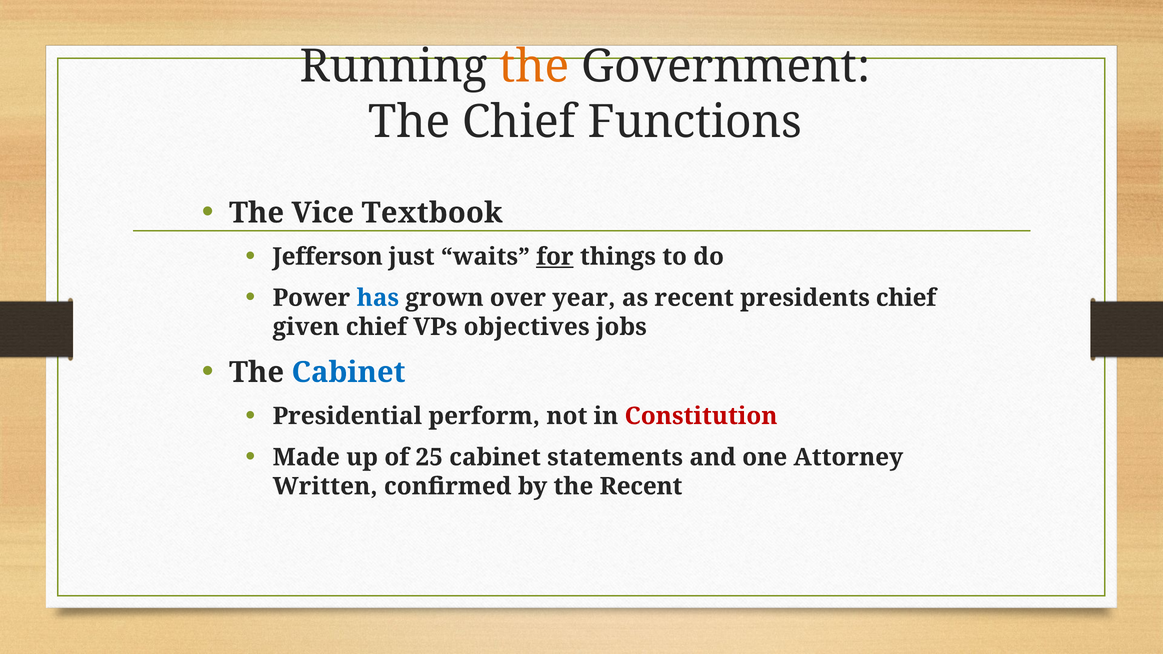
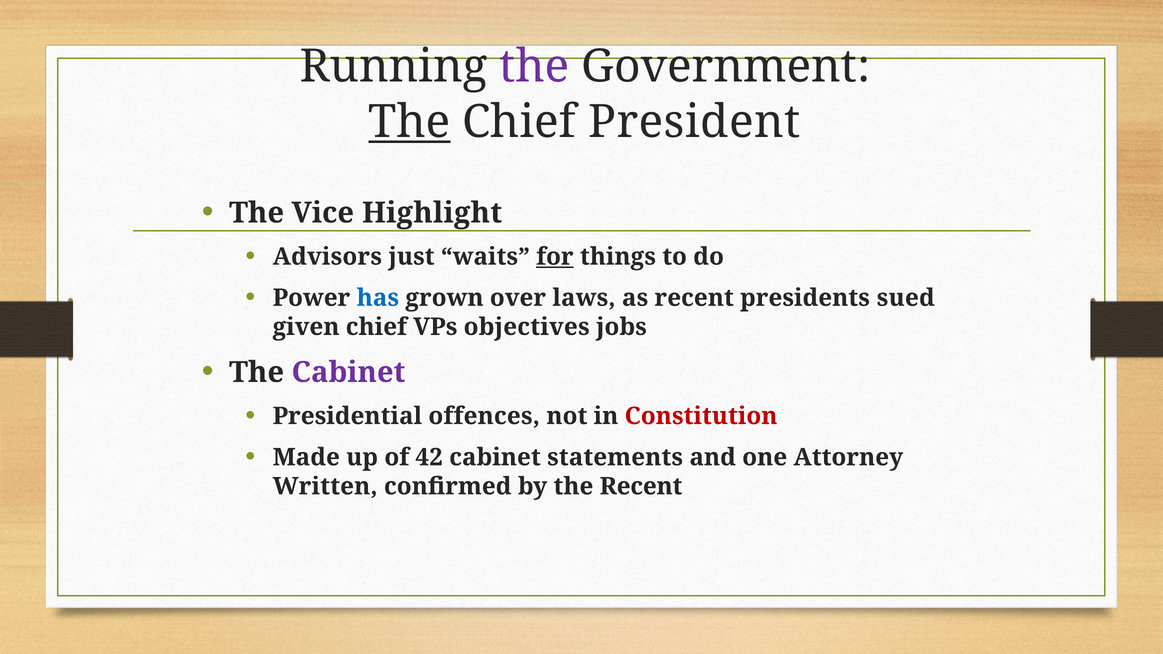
the at (534, 67) colour: orange -> purple
The at (409, 122) underline: none -> present
Functions: Functions -> President
Textbook: Textbook -> Highlight
Jefferson: Jefferson -> Advisors
year: year -> laws
presidents chief: chief -> sued
Cabinet at (348, 372) colour: blue -> purple
perform: perform -> offences
25: 25 -> 42
